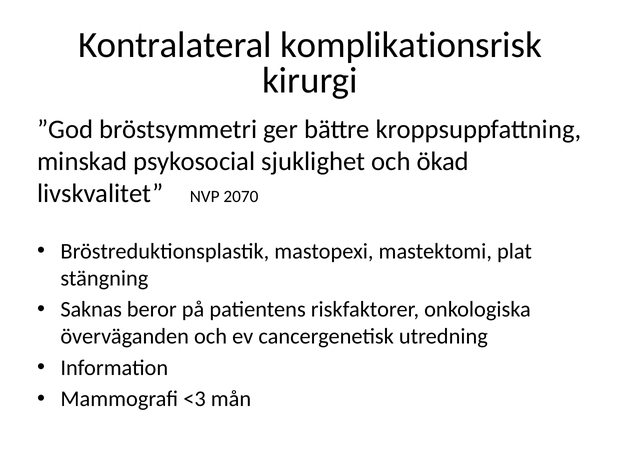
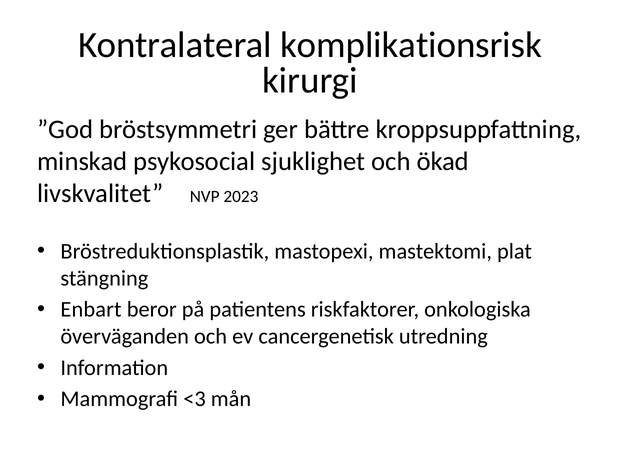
2070: 2070 -> 2023
Saknas: Saknas -> Enbart
